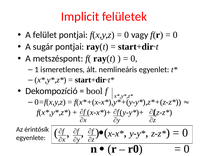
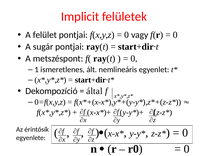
bool: bool -> által
